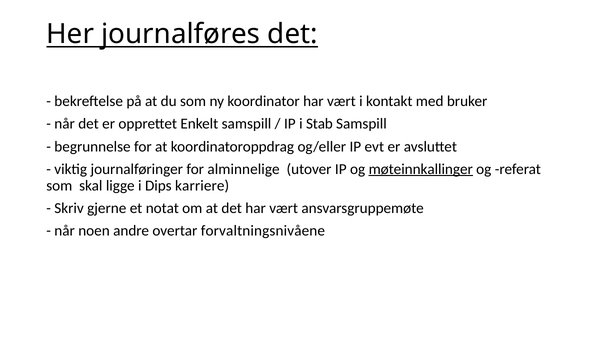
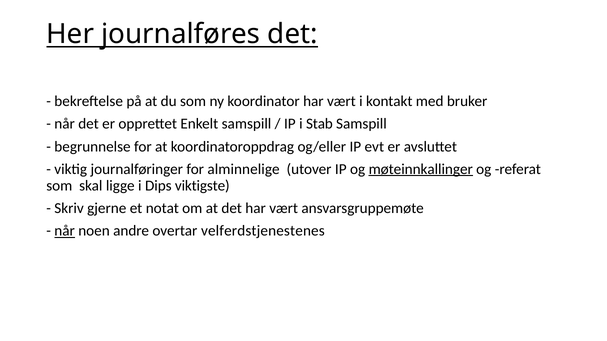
karriere: karriere -> viktigste
når at (65, 231) underline: none -> present
forvaltningsnivåene: forvaltningsnivåene -> velferdstjenestenes
